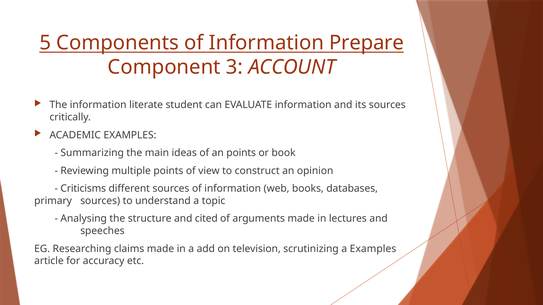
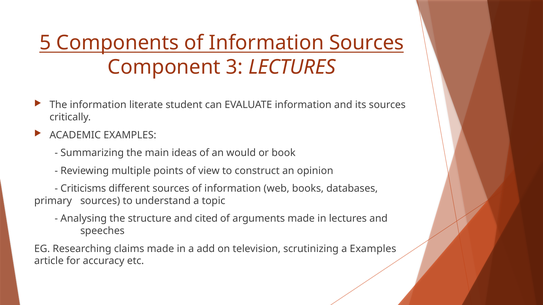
Information Prepare: Prepare -> Sources
3 ACCOUNT: ACCOUNT -> LECTURES
an points: points -> would
